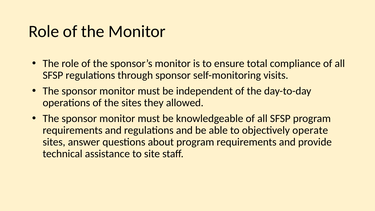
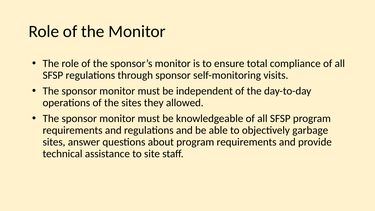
operate: operate -> garbage
